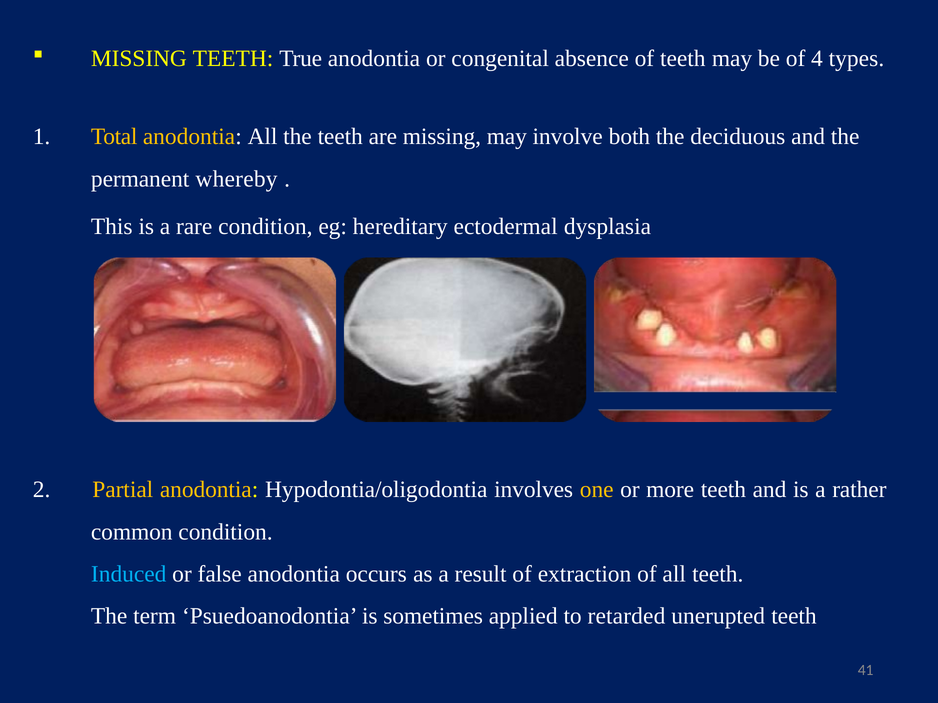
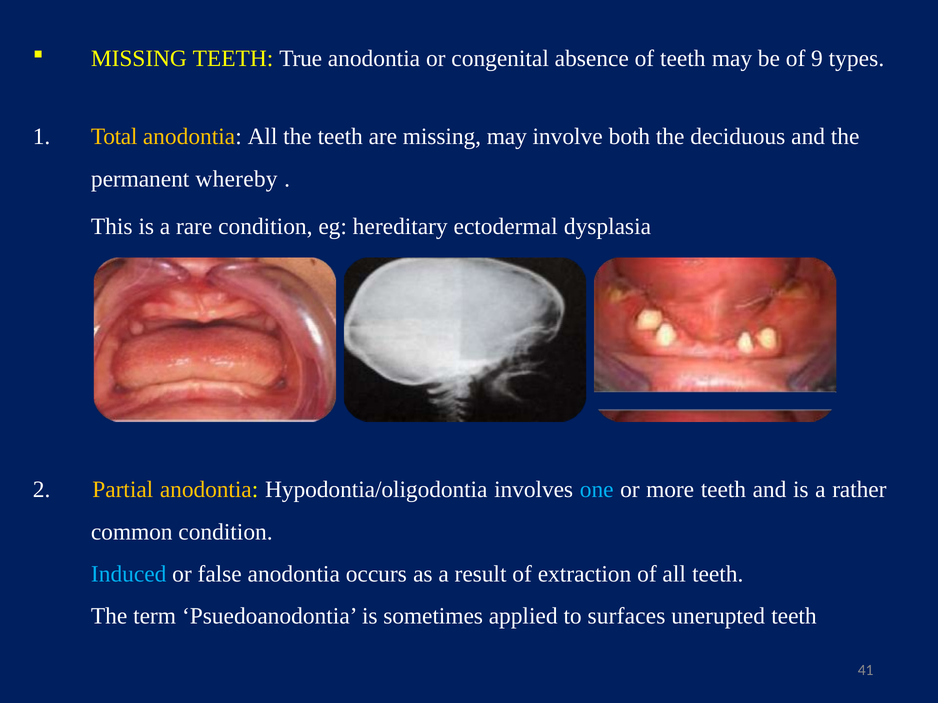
4: 4 -> 9
one colour: yellow -> light blue
retarded: retarded -> surfaces
